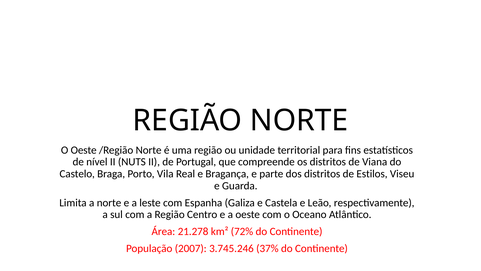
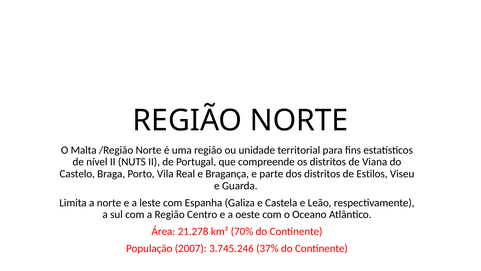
O Oeste: Oeste -> Malta
72%: 72% -> 70%
